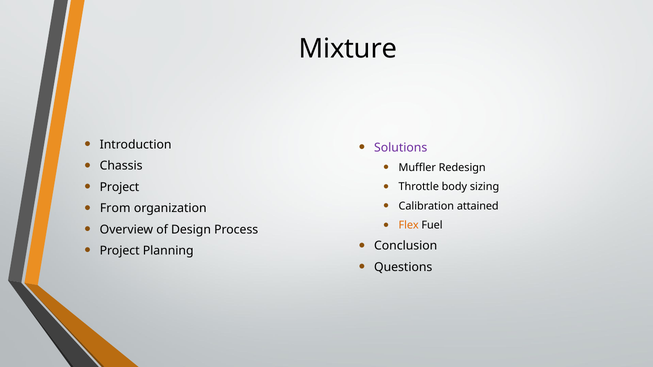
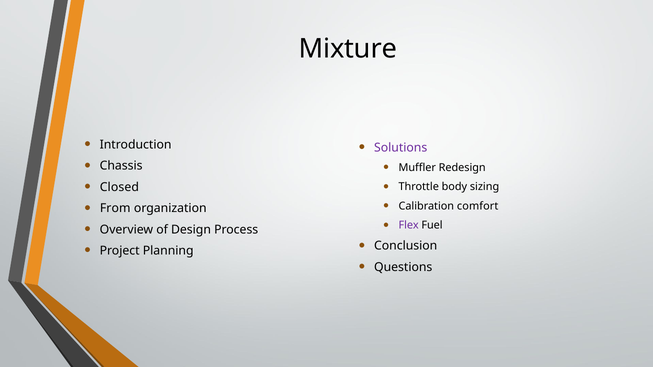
Project at (119, 187): Project -> Closed
attained: attained -> comfort
Flex colour: orange -> purple
